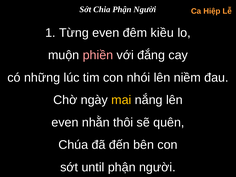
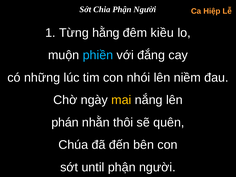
Từng even: even -> hằng
phiền colour: pink -> light blue
even at (65, 122): even -> phán
